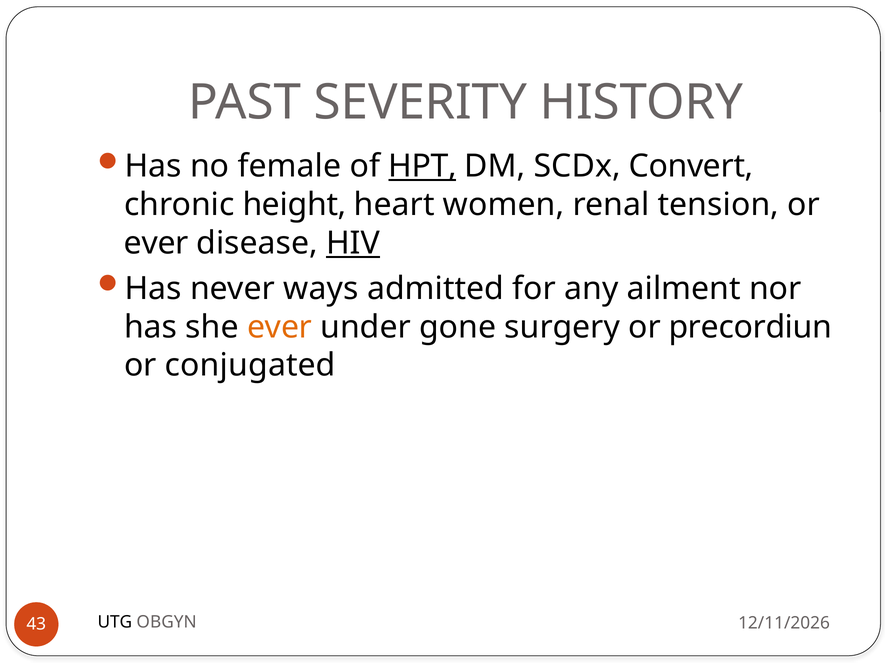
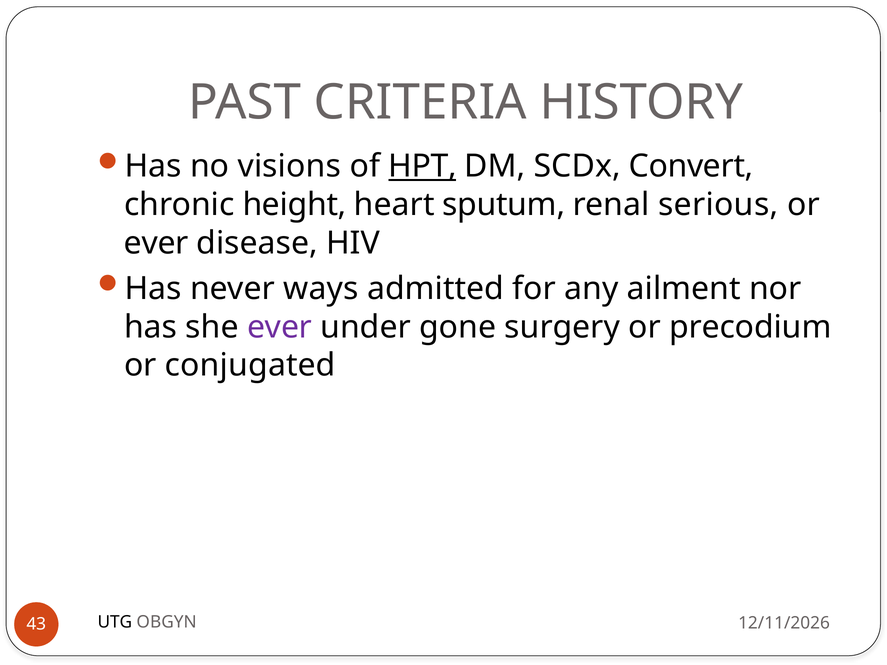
SEVERITY: SEVERITY -> CRITERIA
female: female -> visions
women: women -> sputum
tension: tension -> serious
HIV underline: present -> none
ever at (280, 327) colour: orange -> purple
precordiun: precordiun -> precodium
